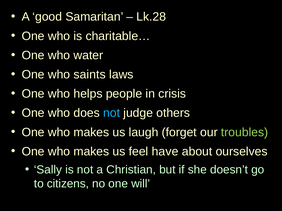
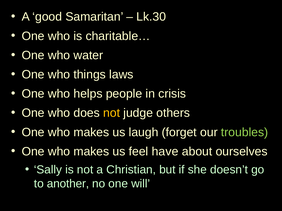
Lk.28: Lk.28 -> Lk.30
saints: saints -> things
not at (112, 113) colour: light blue -> yellow
citizens: citizens -> another
